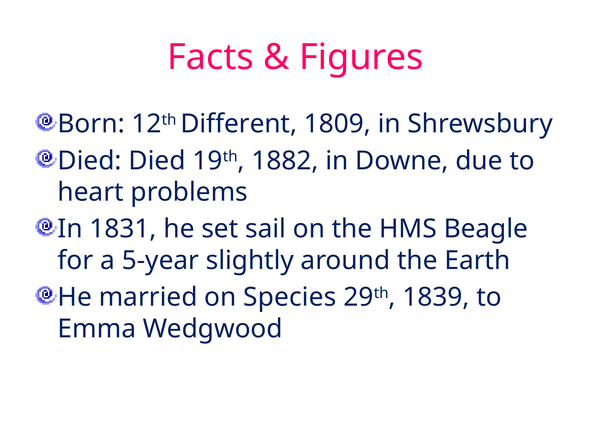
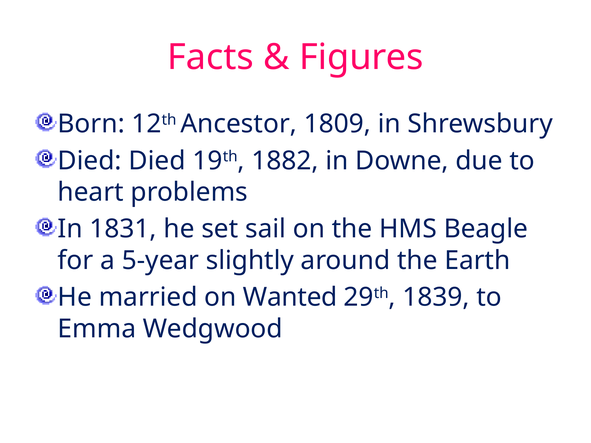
Different: Different -> Ancestor
Species: Species -> Wanted
